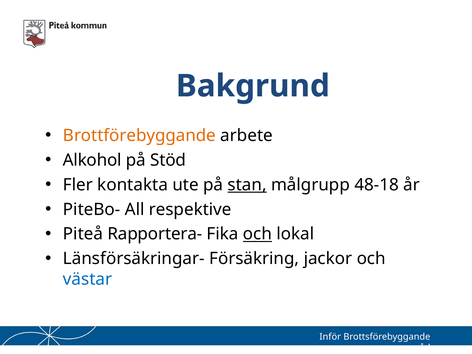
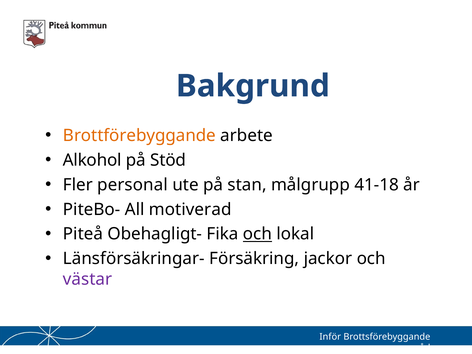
kontakta: kontakta -> personal
stan underline: present -> none
48-18: 48-18 -> 41-18
respektive: respektive -> motiverad
Rapportera-: Rapportera- -> Obehagligt-
västar colour: blue -> purple
